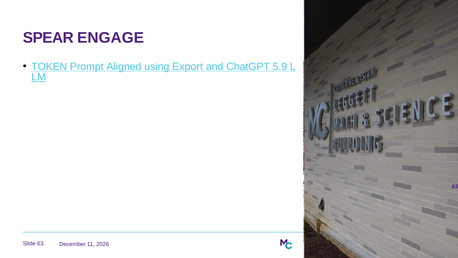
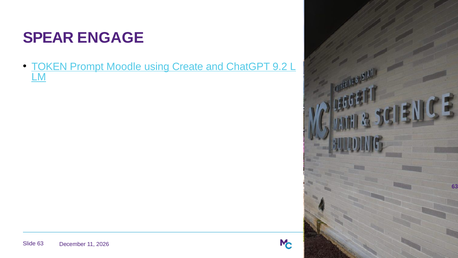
Aligned: Aligned -> Moodle
Export: Export -> Create
5.9: 5.9 -> 9.2
